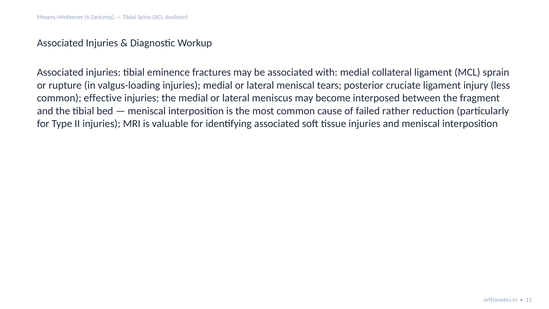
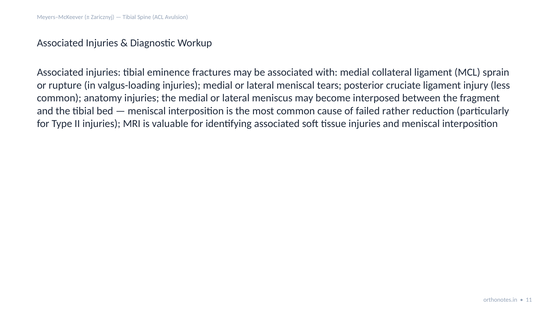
effective: effective -> anatomy
